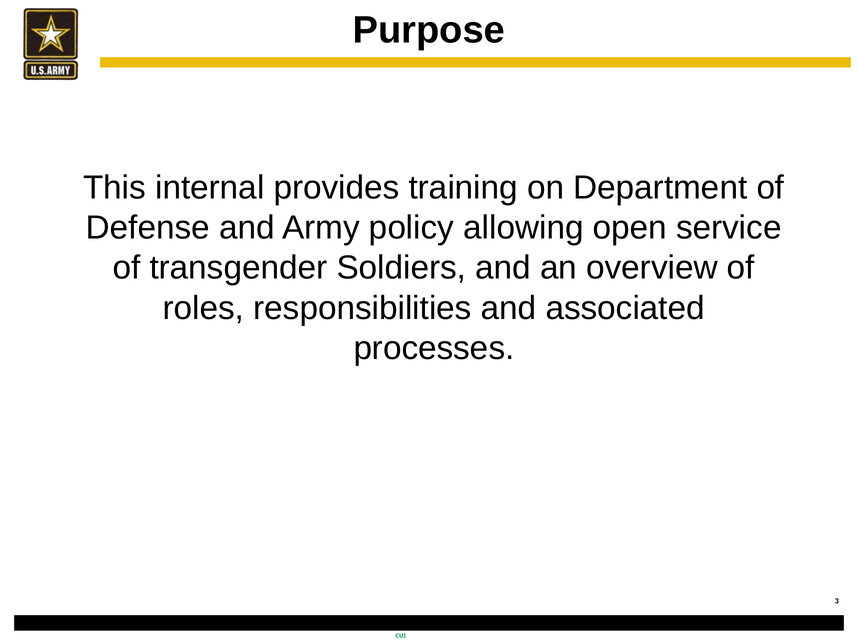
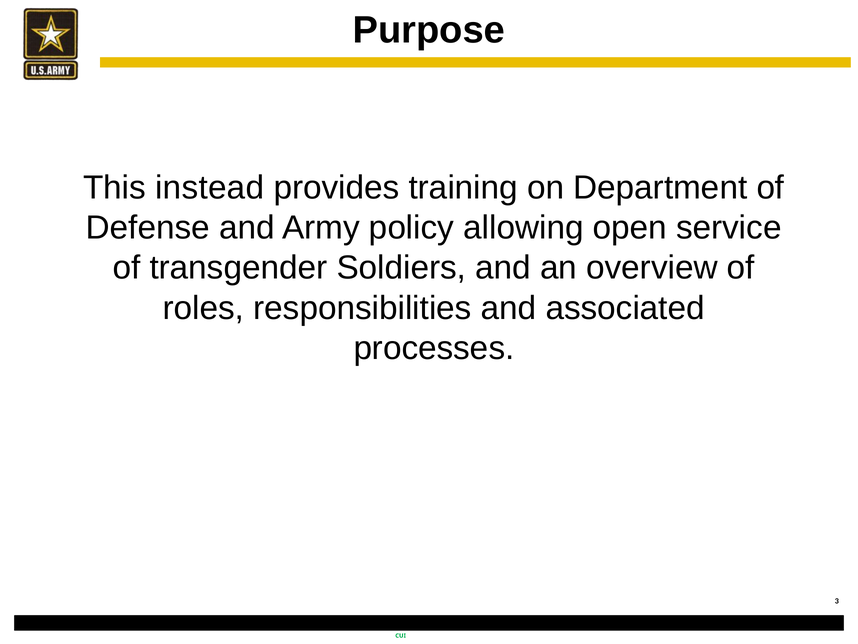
internal: internal -> instead
